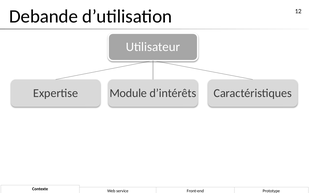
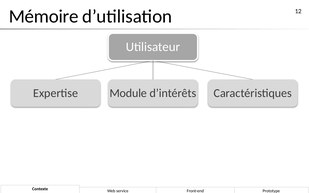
Debande: Debande -> Mémoire
